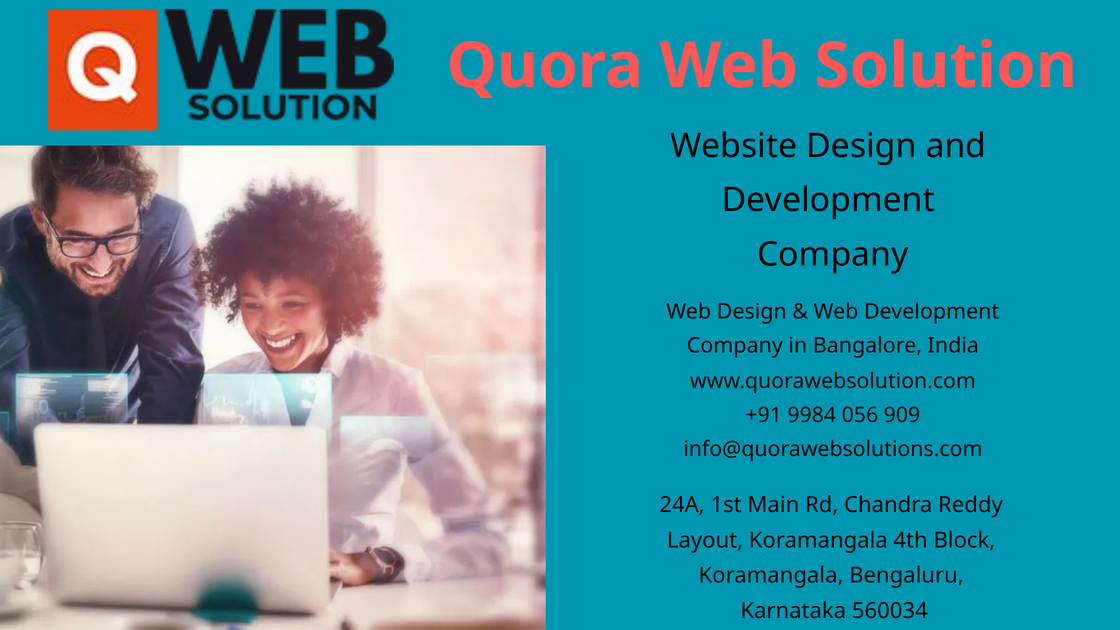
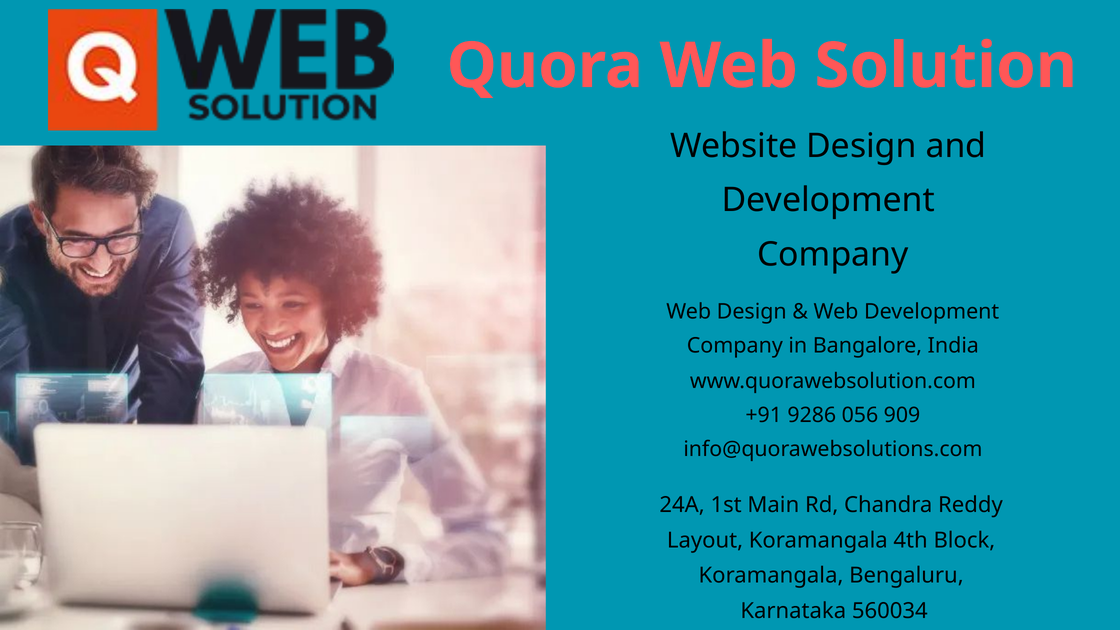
9984: 9984 -> 9286
